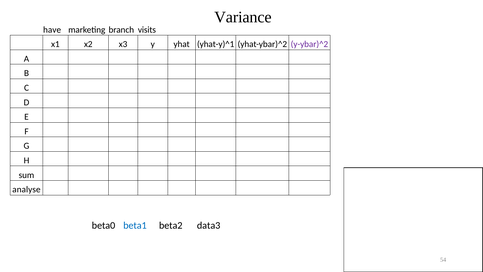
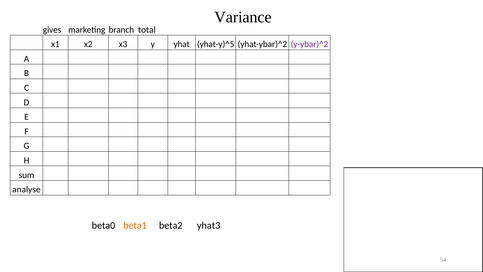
have: have -> gives
visits: visits -> total
yhat-y)^1: yhat-y)^1 -> yhat-y)^5
beta1 colour: blue -> orange
data3: data3 -> yhat3
